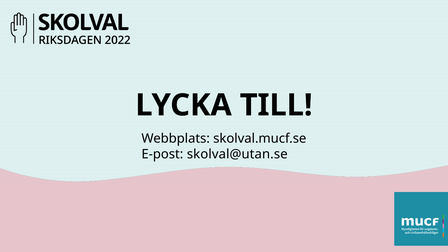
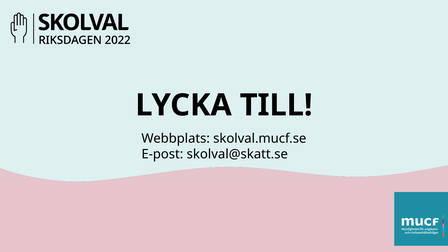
skolval@utan.se: skolval@utan.se -> skolval@skatt.se
